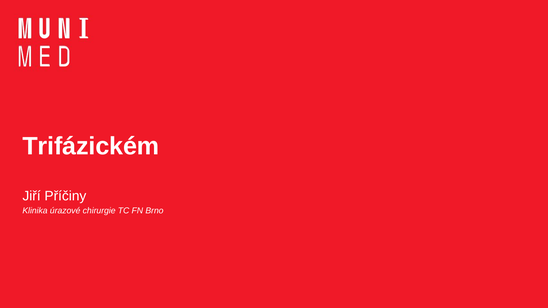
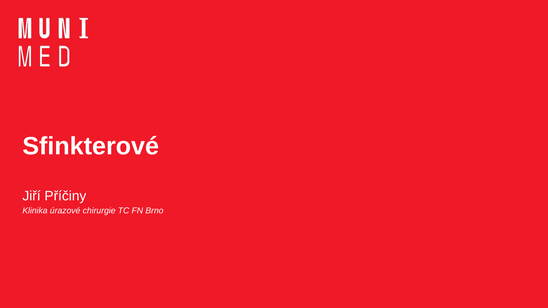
Trifázickém: Trifázickém -> Sfinkterové
